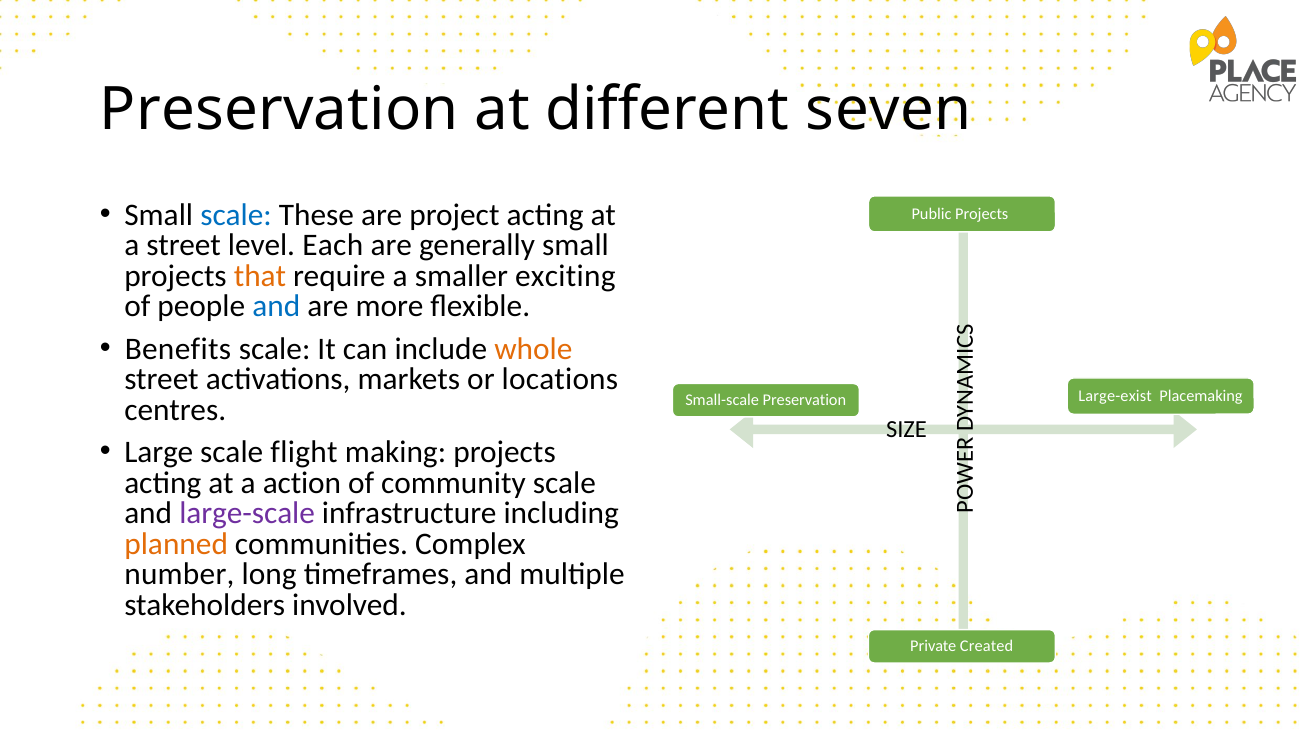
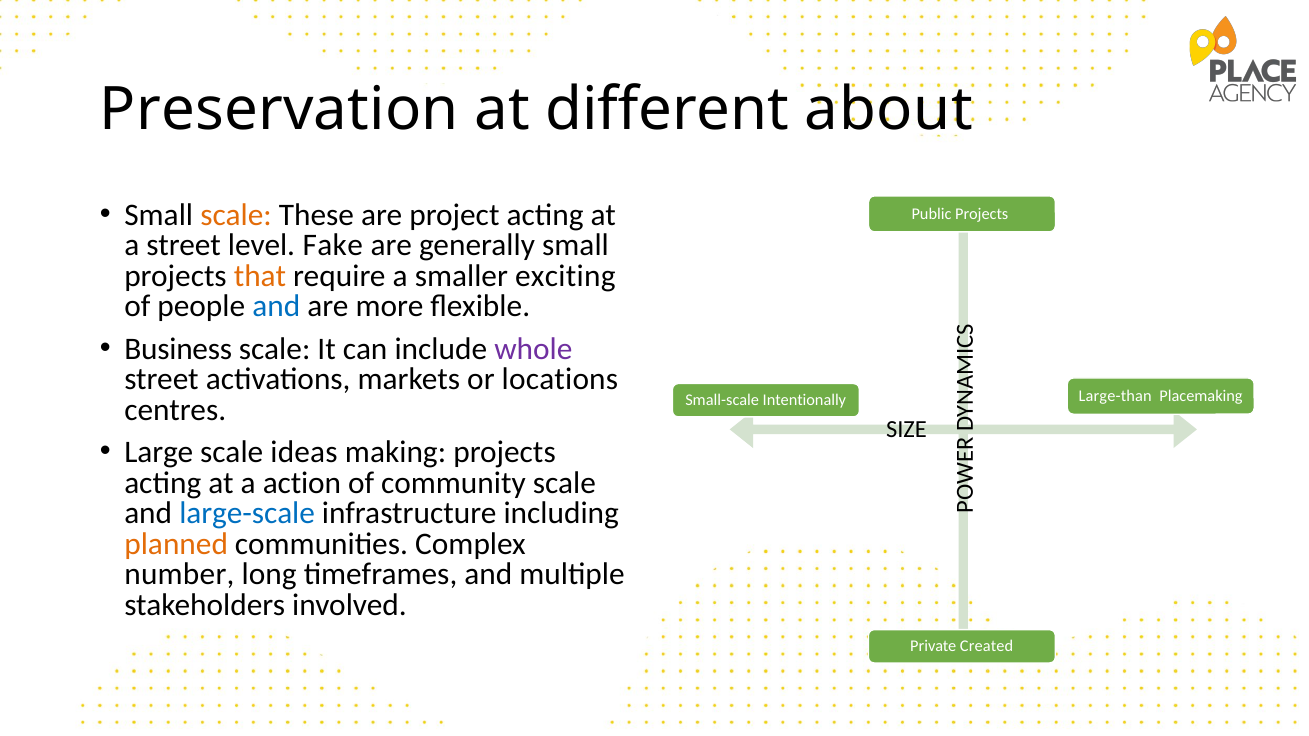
seven: seven -> about
scale at (236, 215) colour: blue -> orange
Each: Each -> Fake
Benefits: Benefits -> Business
whole colour: orange -> purple
Large-exist: Large-exist -> Large-than
Preservation at (804, 400): Preservation -> Intentionally
flight: flight -> ideas
large-scale colour: purple -> blue
